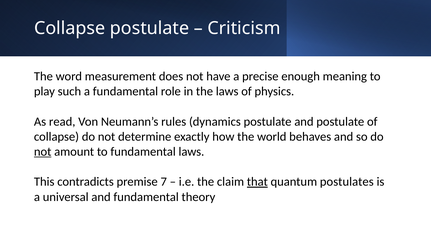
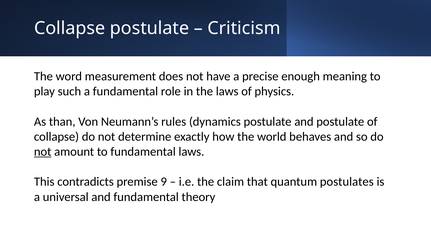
read: read -> than
7: 7 -> 9
that underline: present -> none
